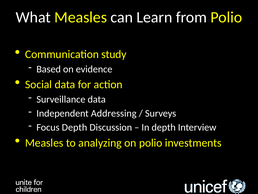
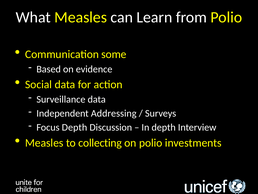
study: study -> some
analyzing: analyzing -> collecting
